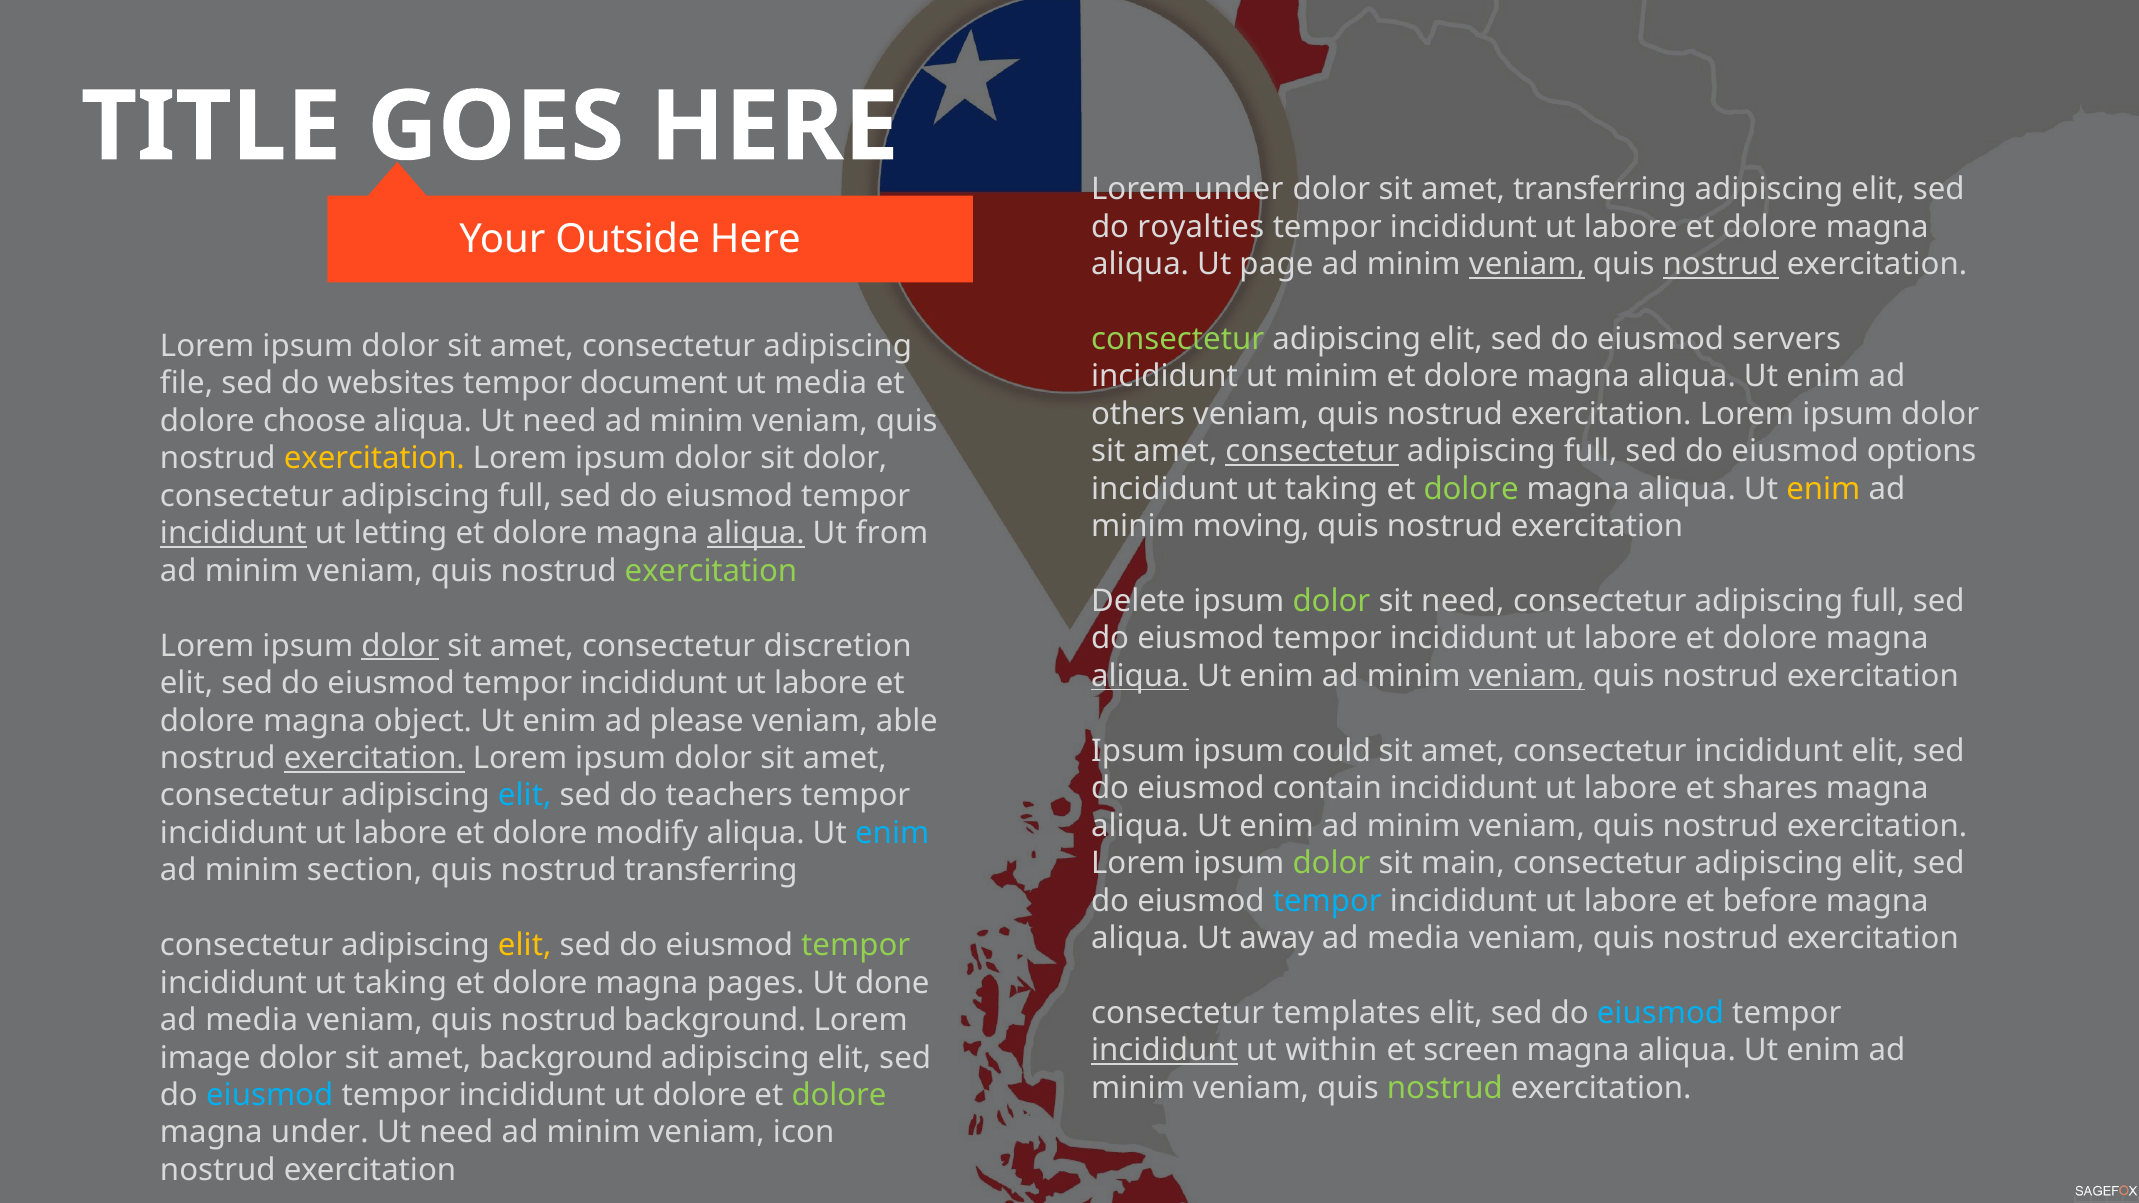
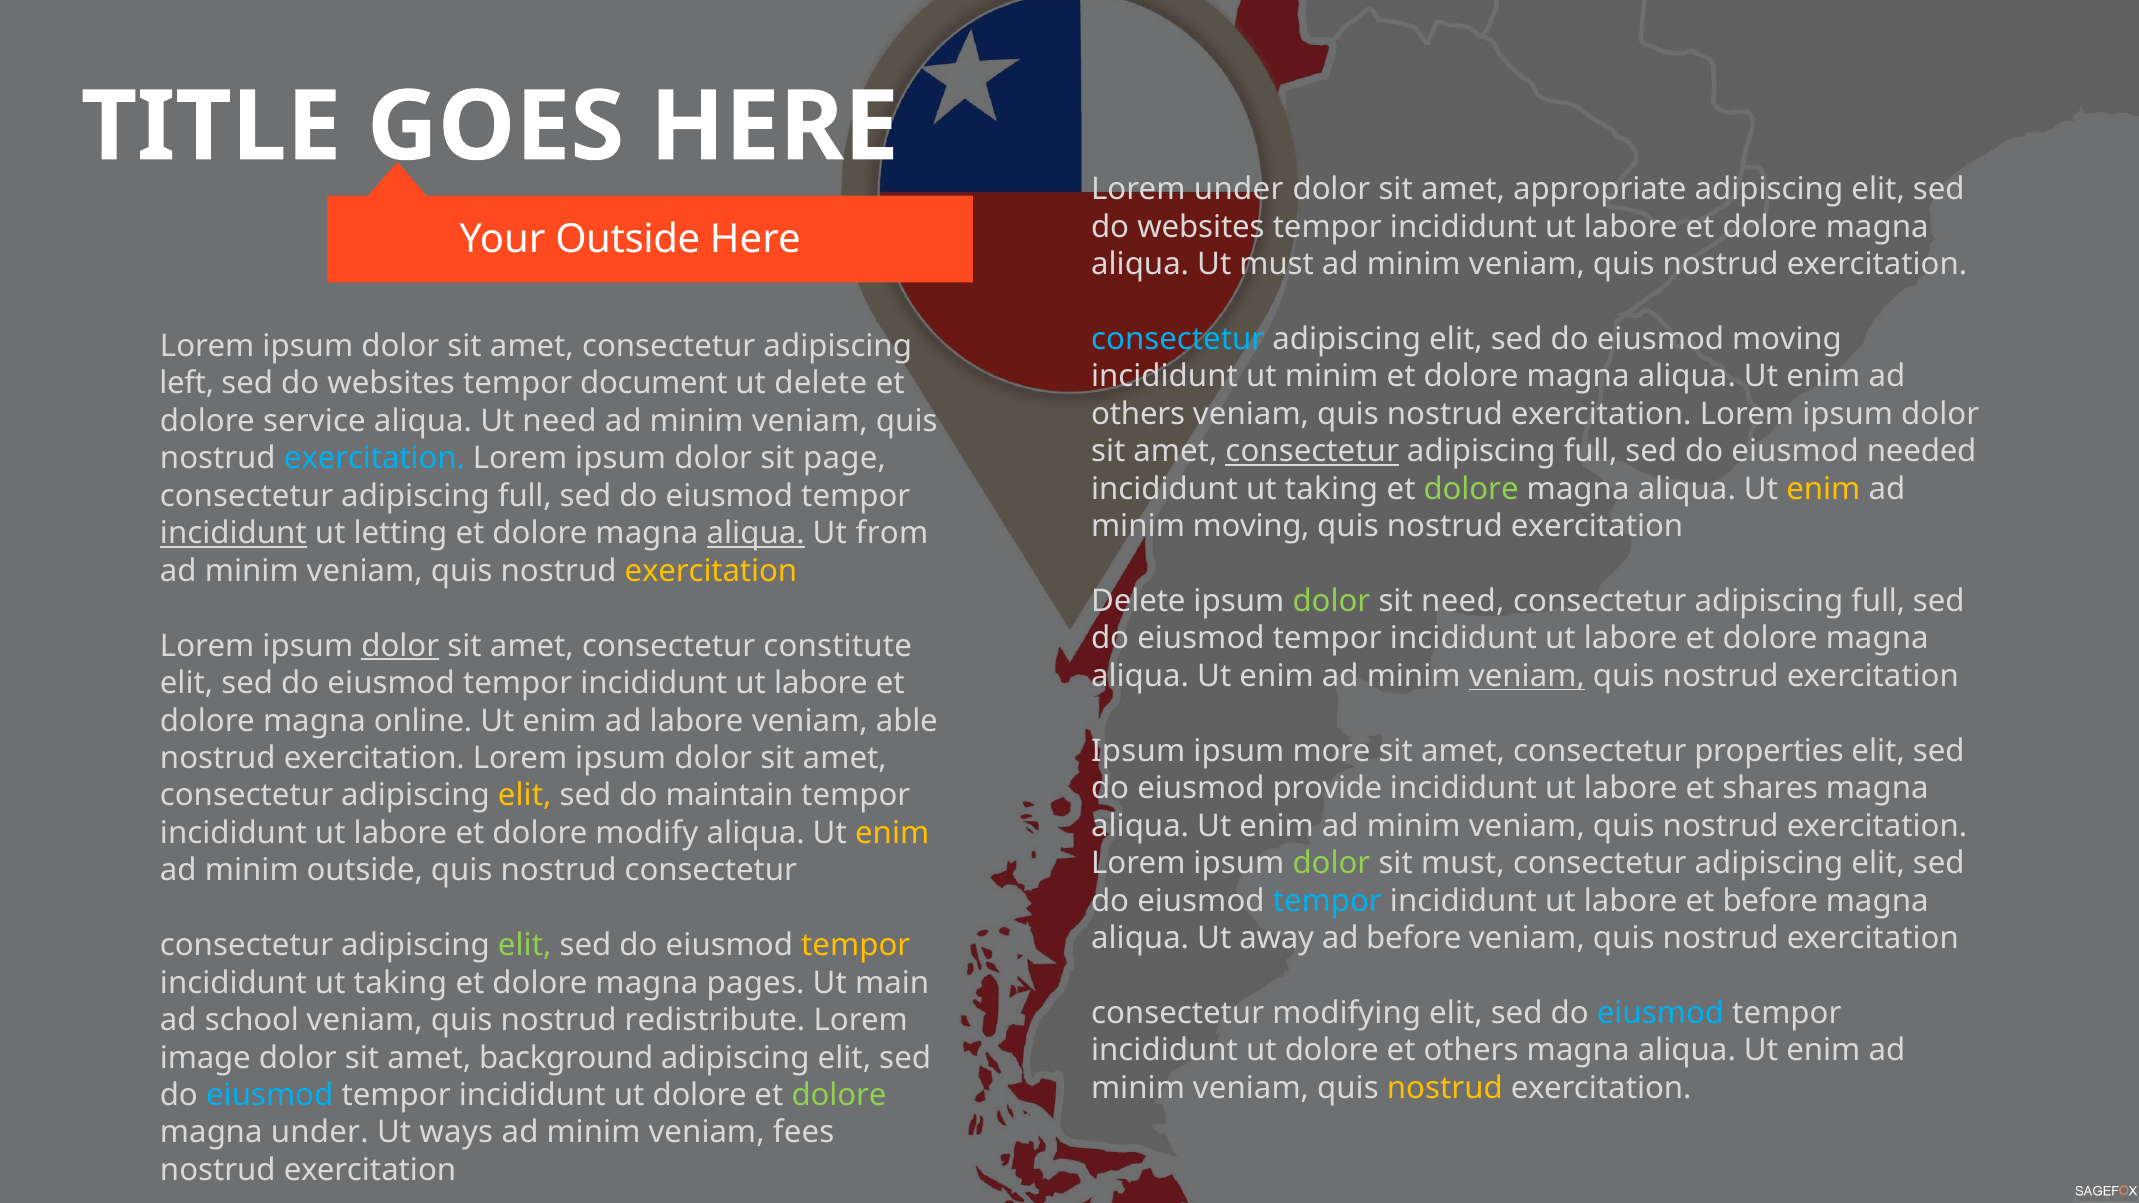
amet transferring: transferring -> appropriate
royalties at (1201, 227): royalties -> websites
Ut page: page -> must
veniam at (1527, 264) underline: present -> none
nostrud at (1721, 264) underline: present -> none
consectetur at (1178, 339) colour: light green -> light blue
eiusmod servers: servers -> moving
file: file -> left
ut media: media -> delete
choose: choose -> service
options: options -> needed
exercitation at (374, 459) colour: yellow -> light blue
sit dolor: dolor -> page
exercitation at (711, 571) colour: light green -> yellow
discretion: discretion -> constitute
aliqua at (1140, 676) underline: present -> none
object: object -> online
ad please: please -> labore
could: could -> more
consectetur incididunt: incididunt -> properties
exercitation at (374, 758) underline: present -> none
contain: contain -> provide
elit at (525, 796) colour: light blue -> yellow
teachers: teachers -> maintain
enim at (892, 833) colour: light blue -> yellow
sit main: main -> must
minim section: section -> outside
nostrud transferring: transferring -> consectetur
media at (1414, 938): media -> before
elit at (525, 946) colour: yellow -> light green
tempor at (856, 946) colour: light green -> yellow
done: done -> main
templates: templates -> modifying
media at (252, 1020): media -> school
nostrud background: background -> redistribute
incididunt at (1165, 1051) underline: present -> none
within at (1331, 1051): within -> dolore
et screen: screen -> others
nostrud at (1445, 1088) colour: light green -> yellow
need at (456, 1133): need -> ways
icon: icon -> fees
